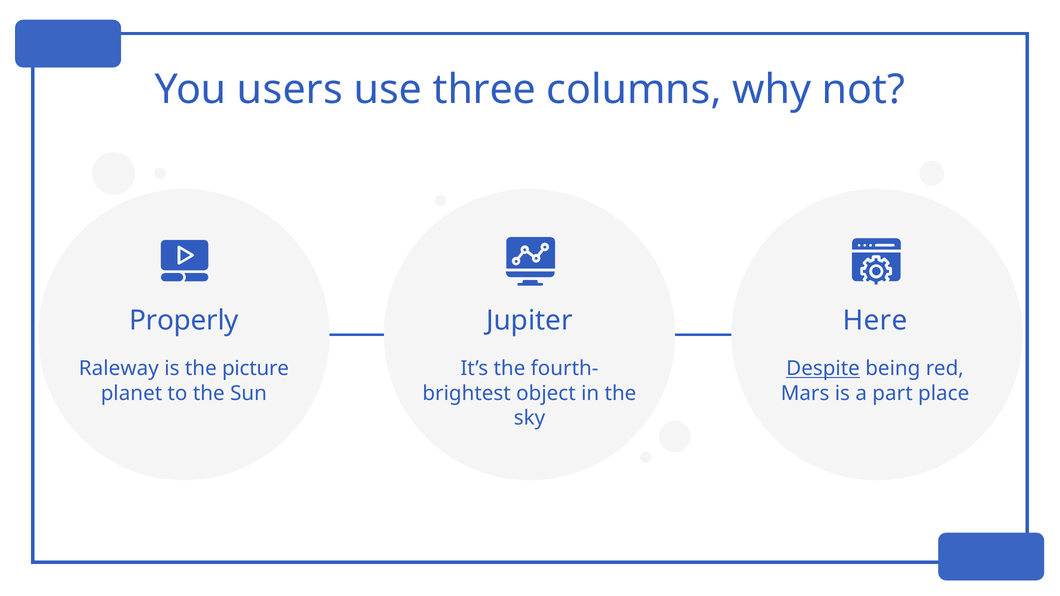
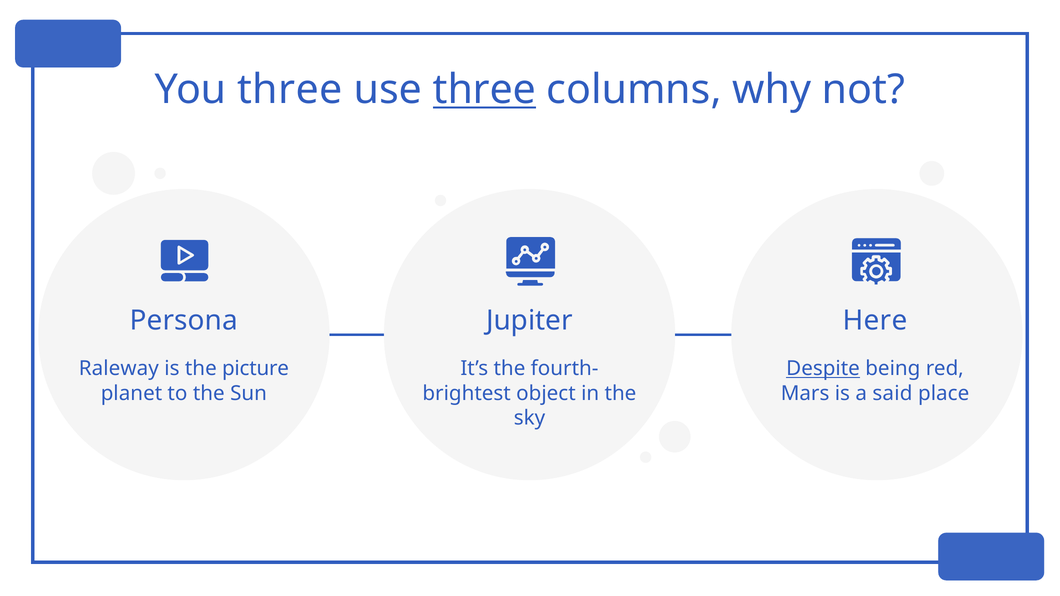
You users: users -> three
three at (484, 90) underline: none -> present
Properly: Properly -> Persona
part: part -> said
